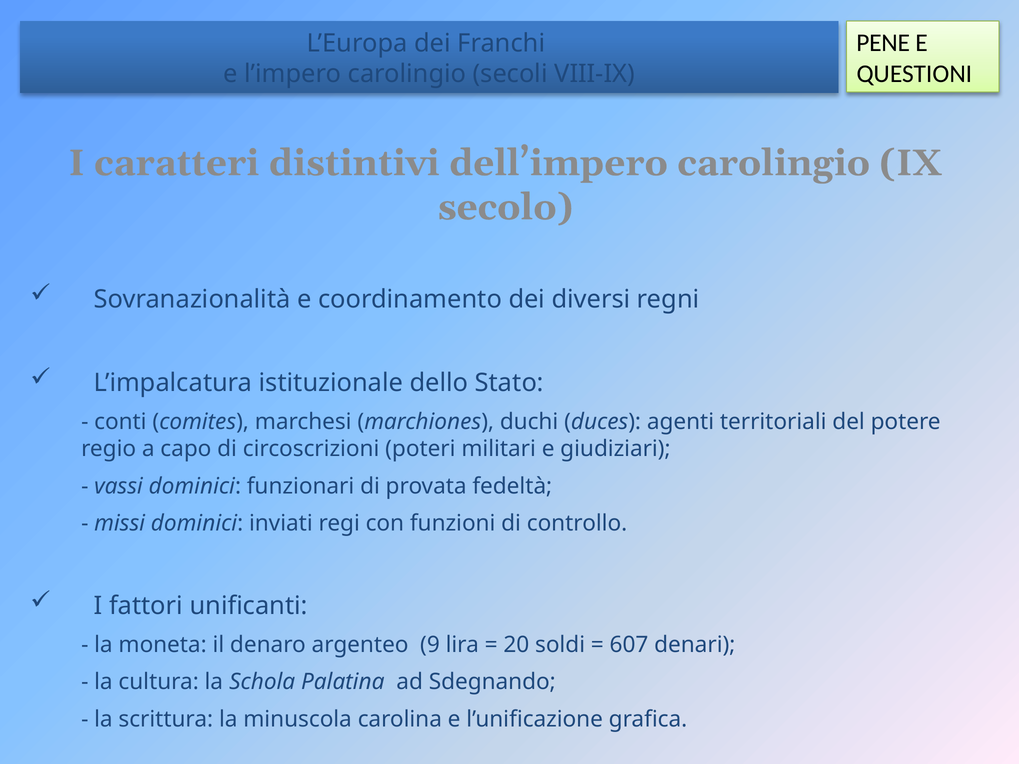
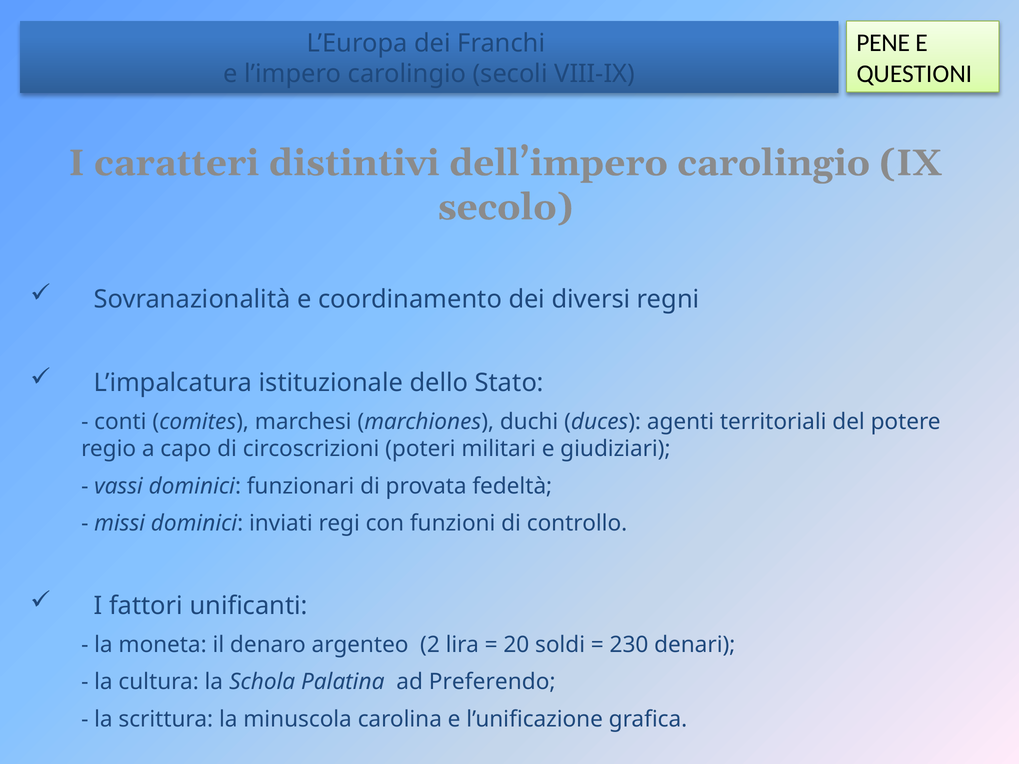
9: 9 -> 2
607: 607 -> 230
Sdegnando: Sdegnando -> Preferendo
